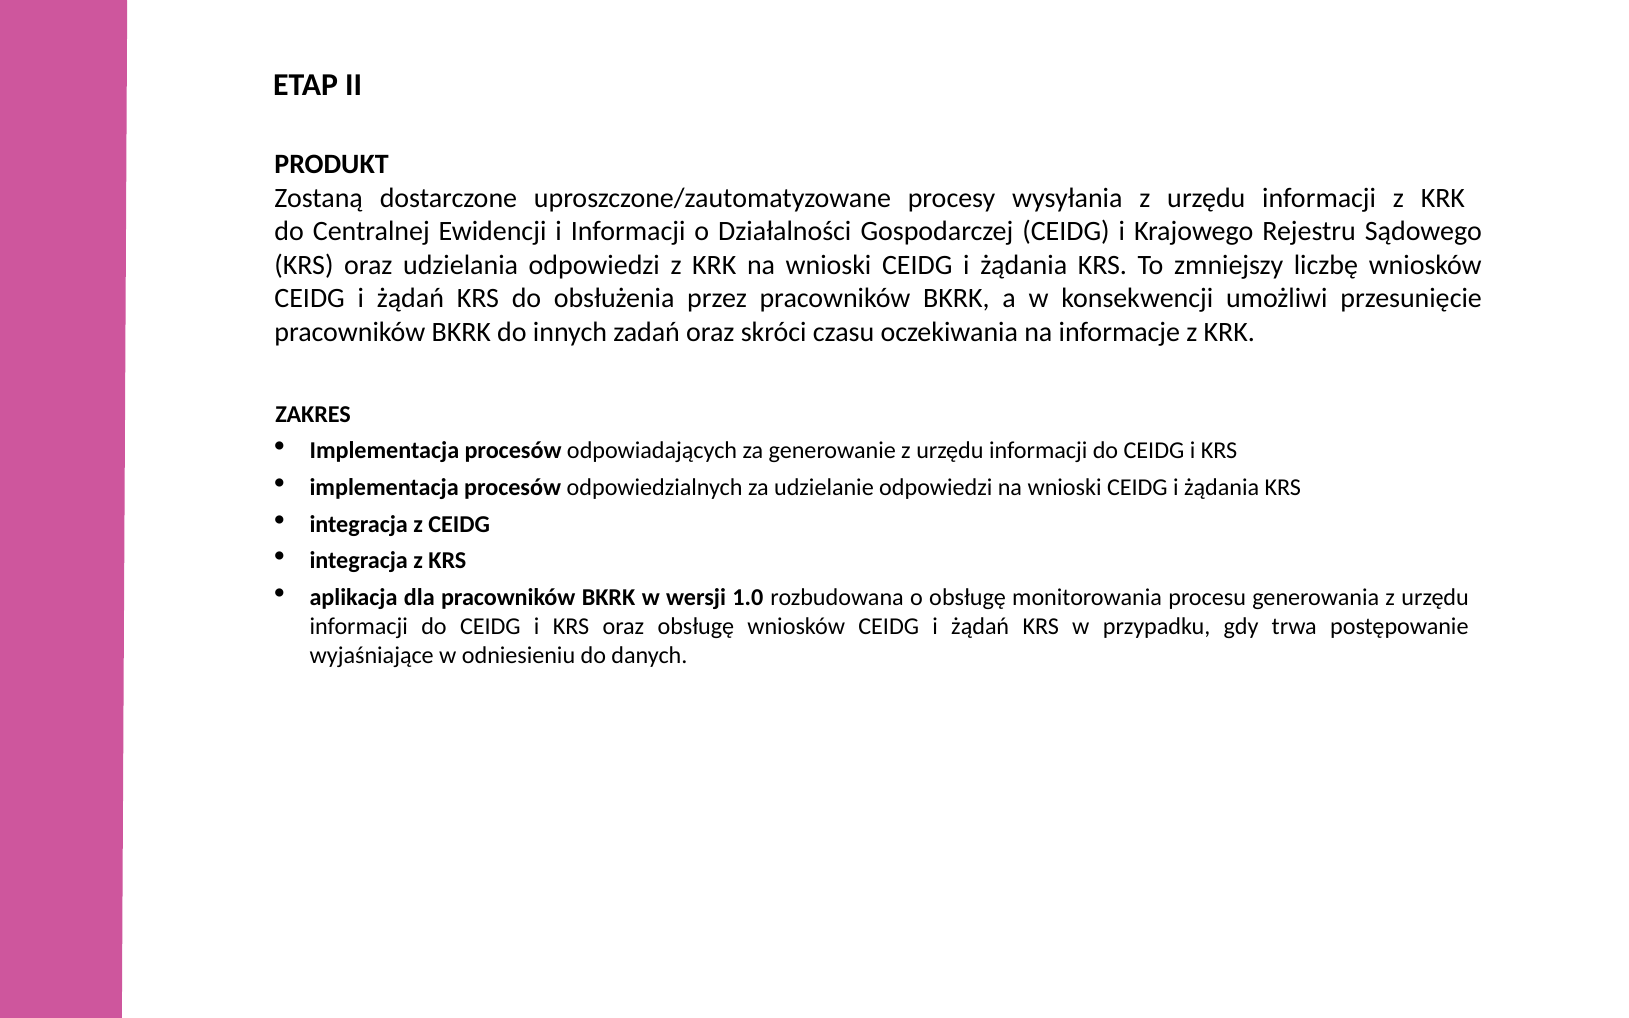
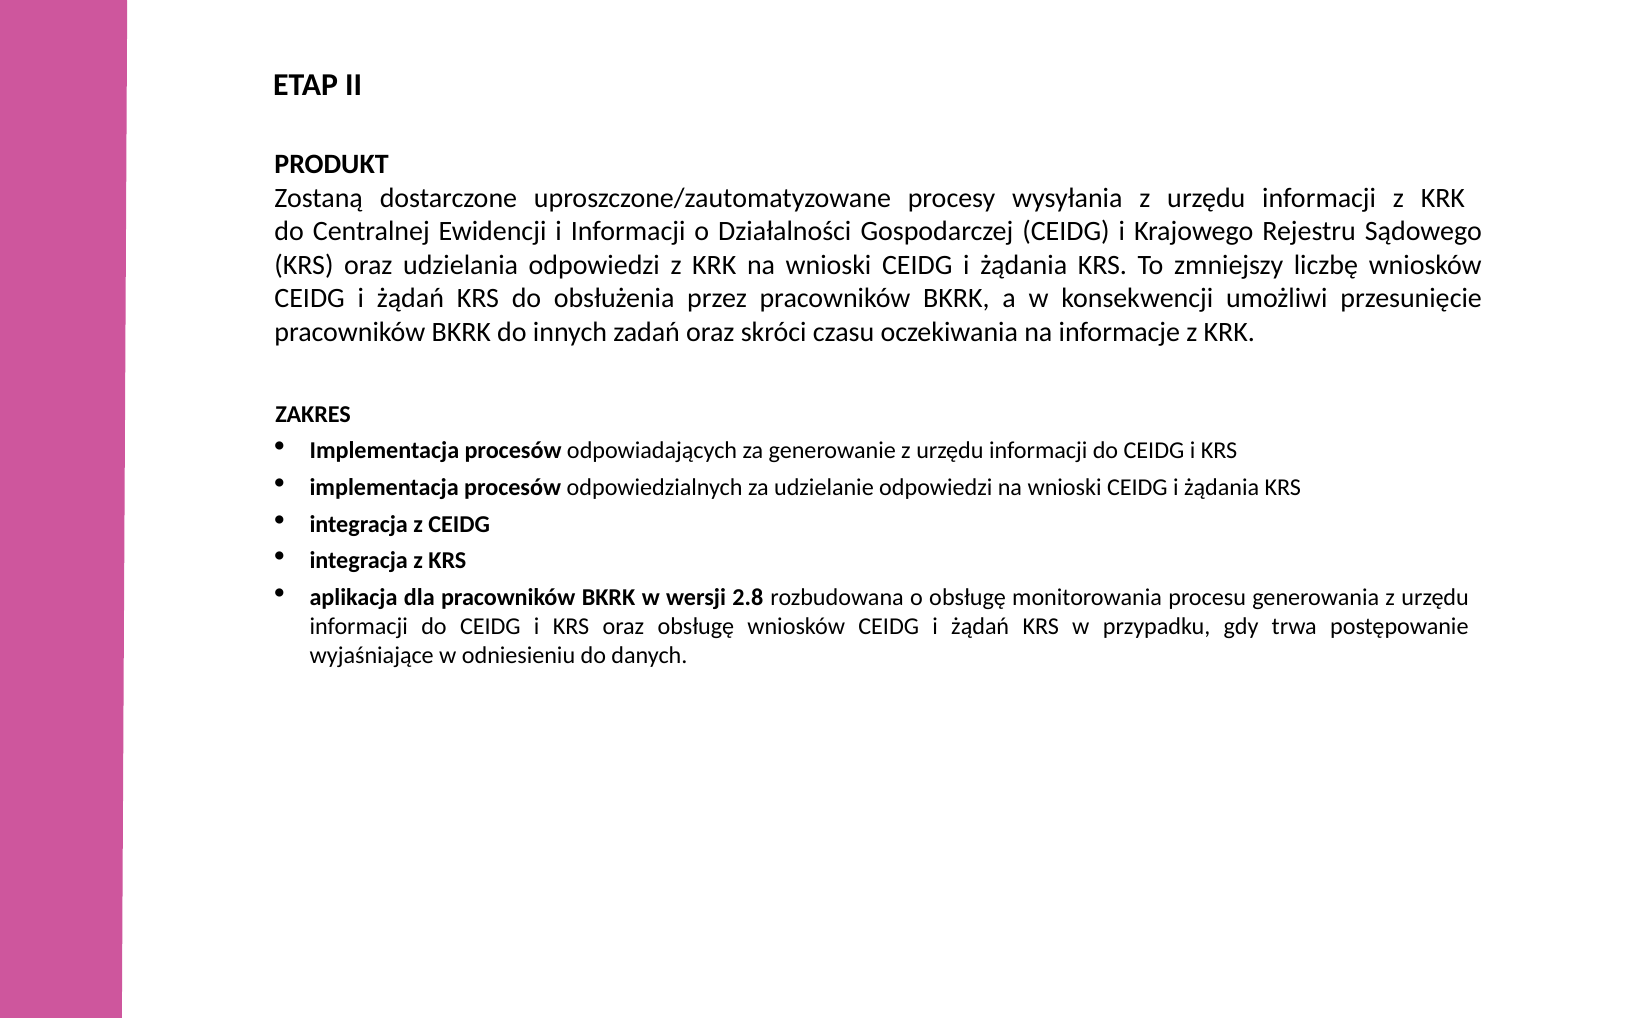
1.0: 1.0 -> 2.8
